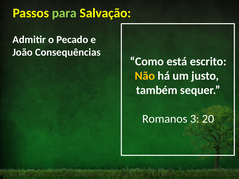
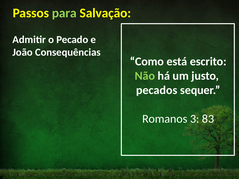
Não colour: yellow -> light green
também: também -> pecados
20: 20 -> 83
